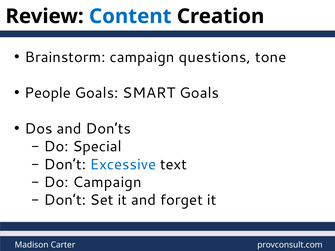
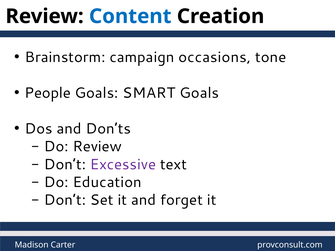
questions: questions -> occasions
Do Special: Special -> Review
Excessive colour: blue -> purple
Do Campaign: Campaign -> Education
